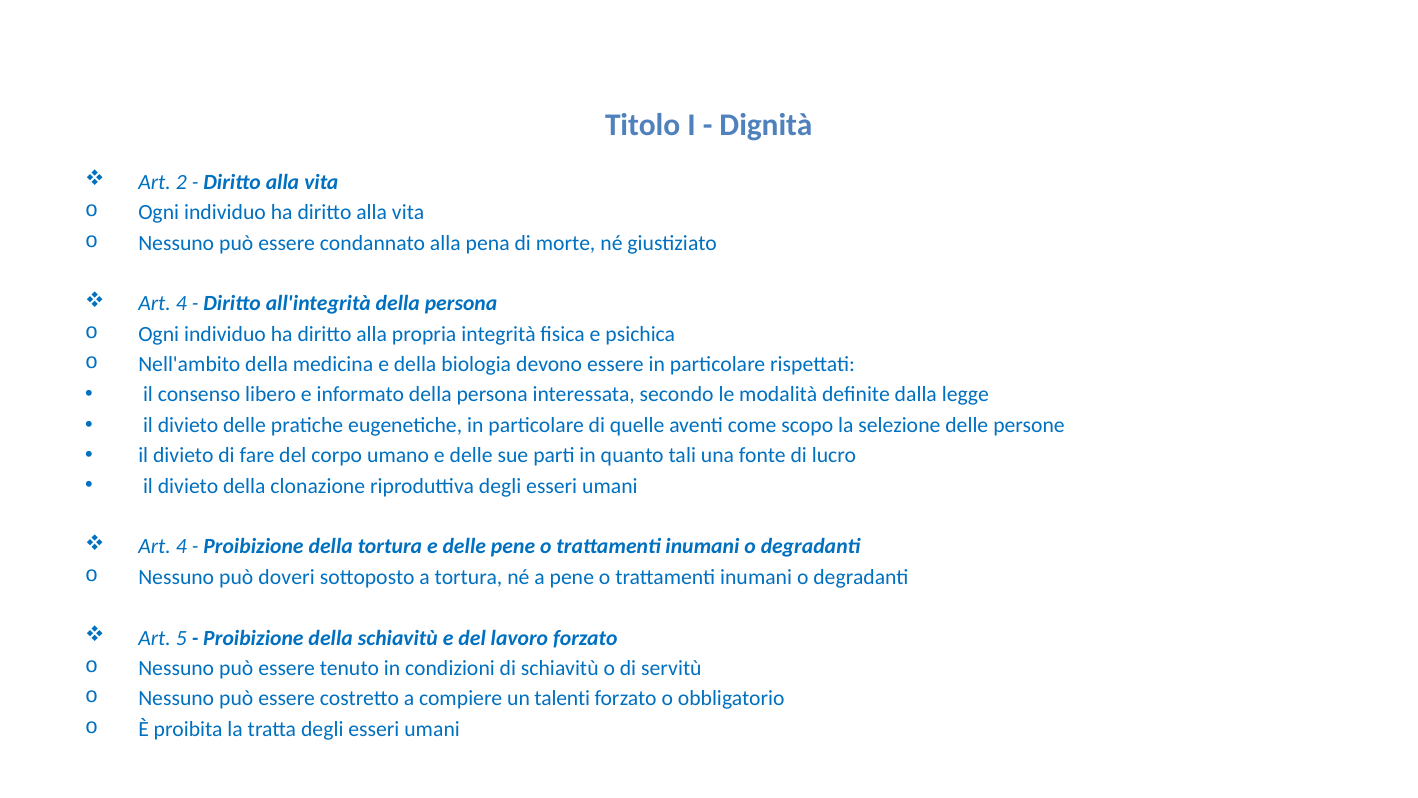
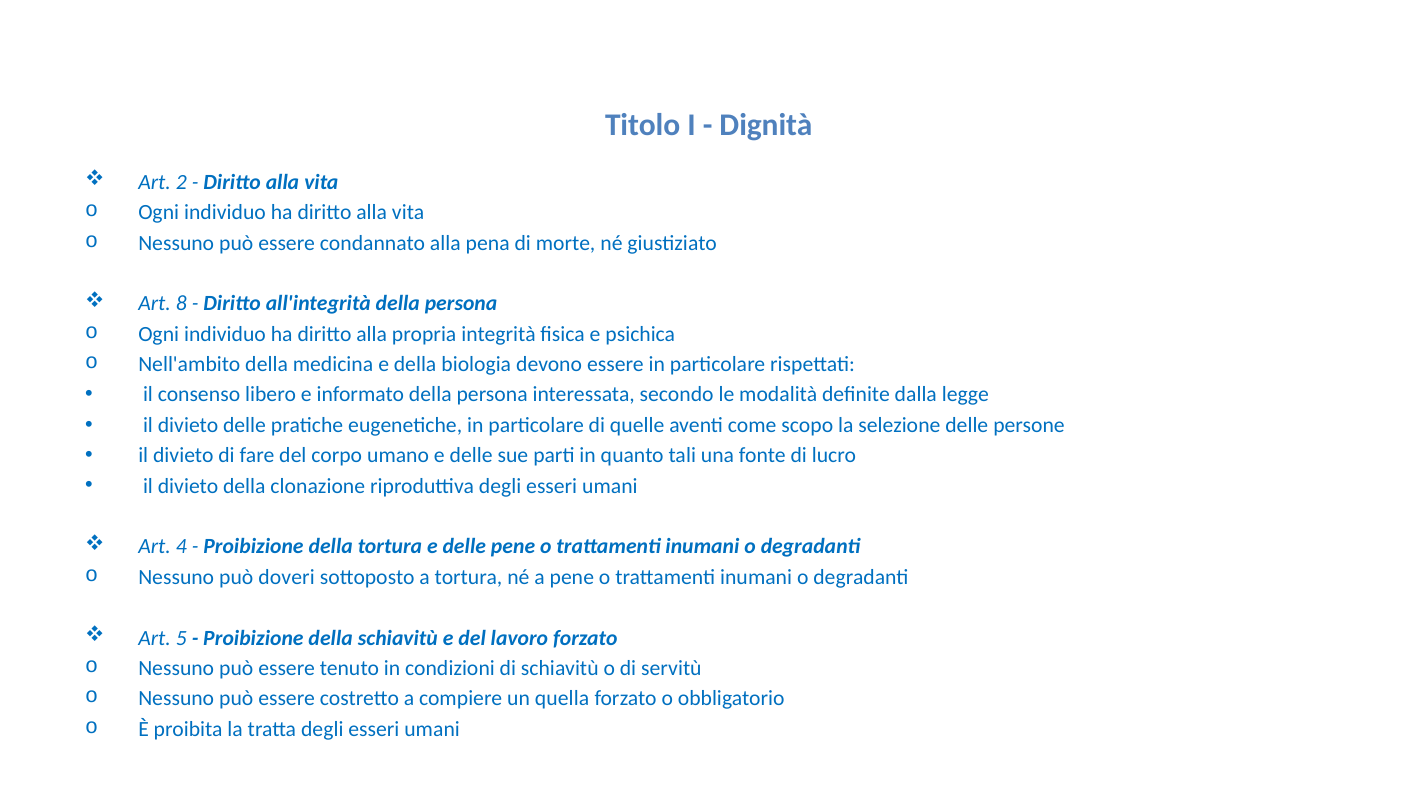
4 at (181, 304): 4 -> 8
talenti: talenti -> quella
